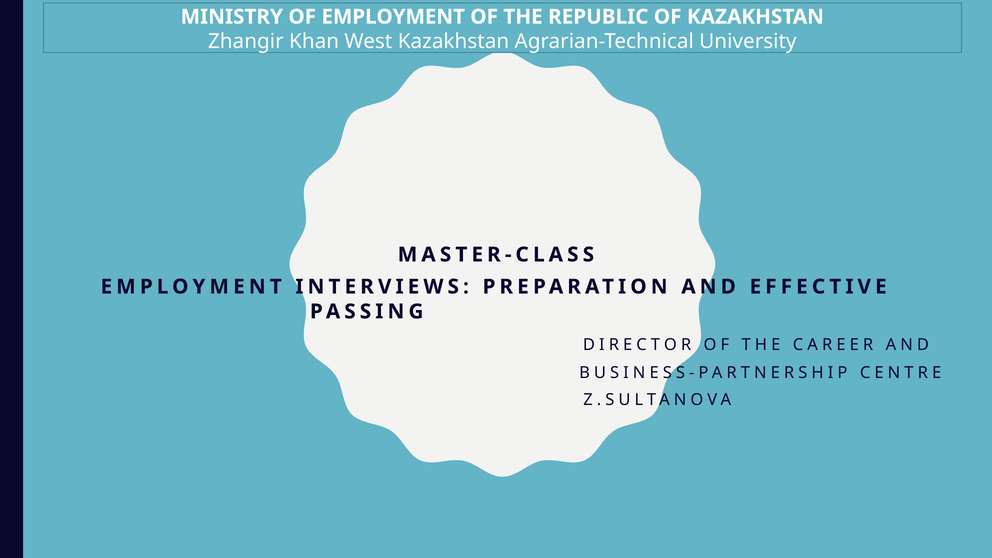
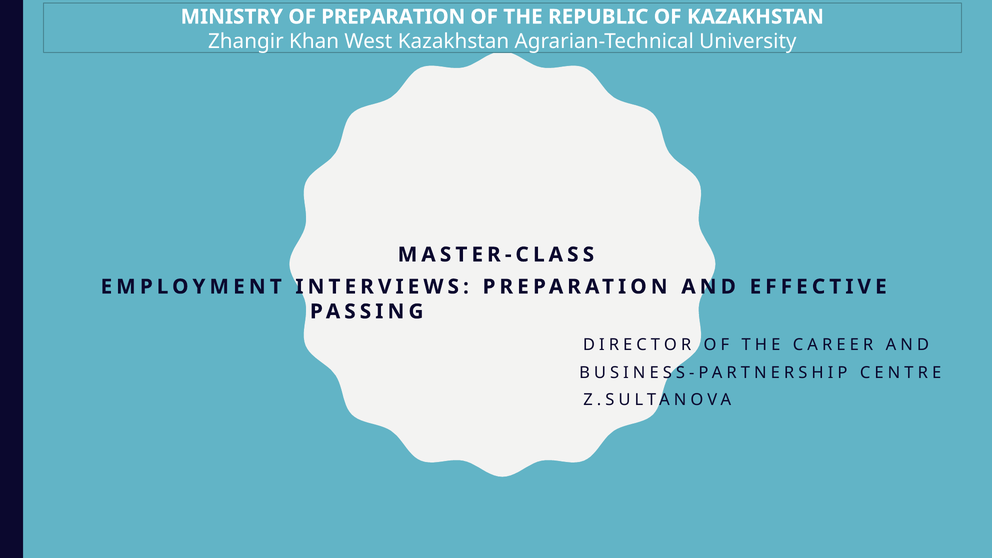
OF EMPLOYMENT: EMPLOYMENT -> PREPARATION
